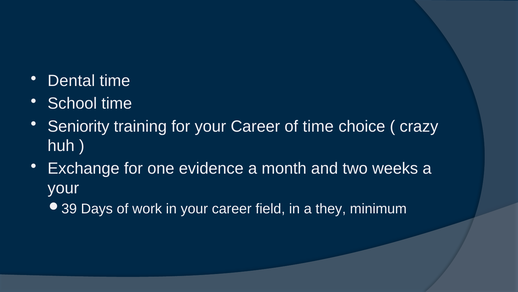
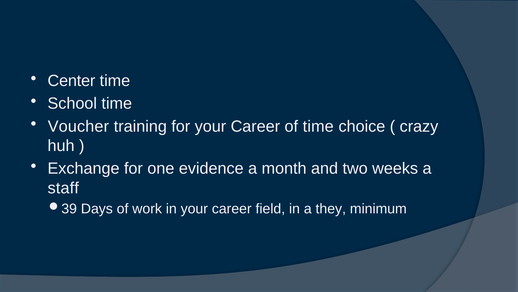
Dental: Dental -> Center
Seniority: Seniority -> Voucher
your at (63, 188): your -> staff
